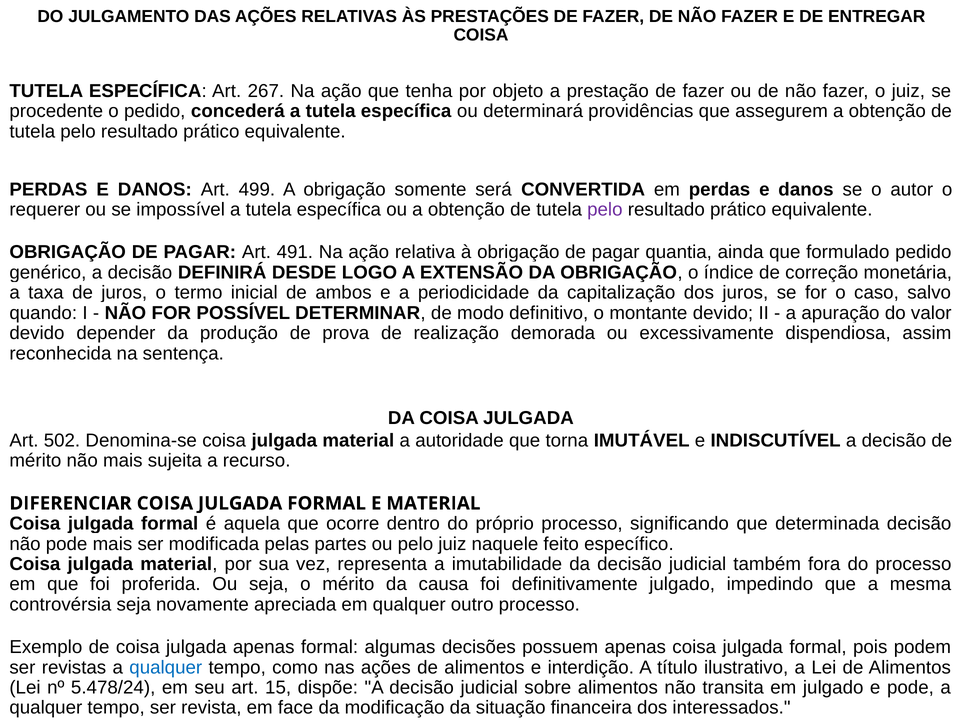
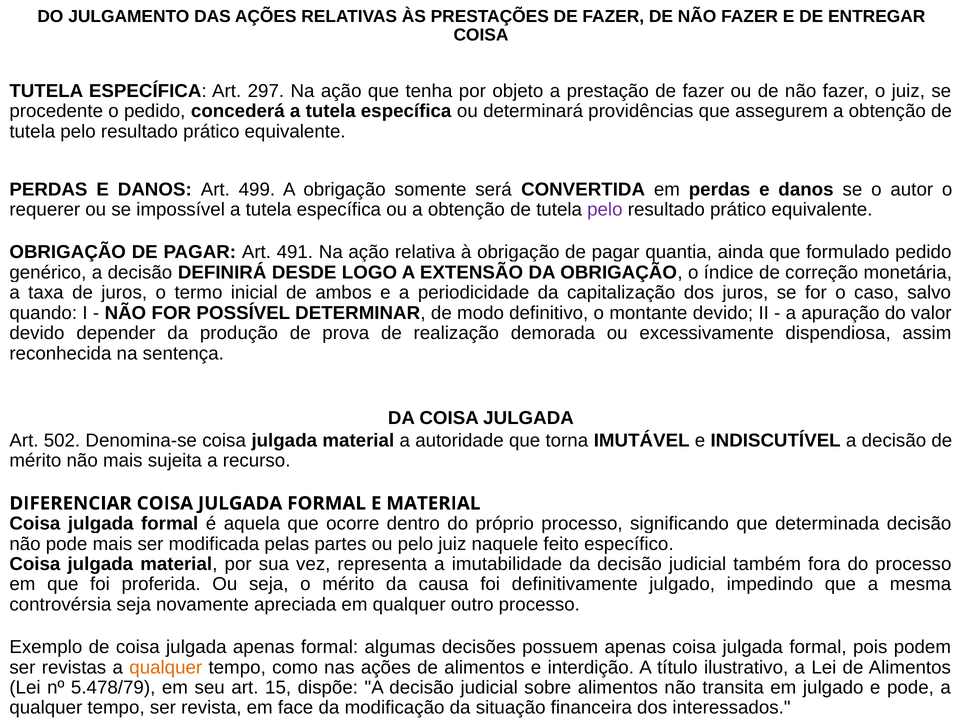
267: 267 -> 297
qualquer at (166, 668) colour: blue -> orange
5.478/24: 5.478/24 -> 5.478/79
